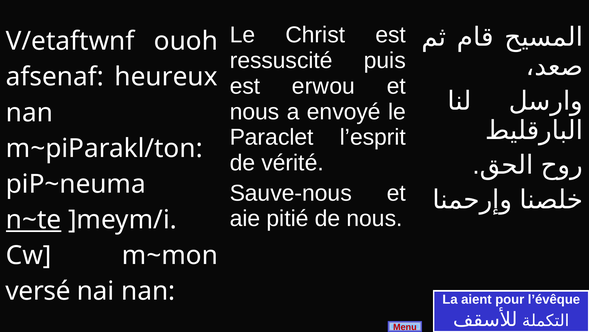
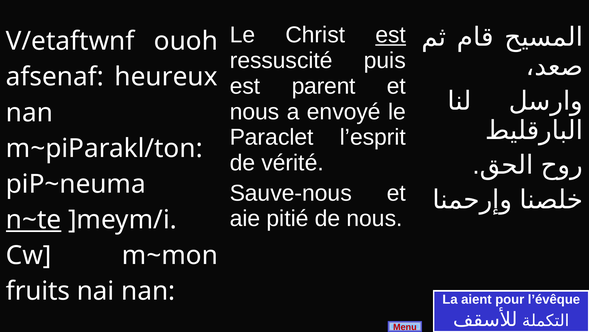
est at (391, 35) underline: none -> present
erwou: erwou -> parent
versé: versé -> fruits
